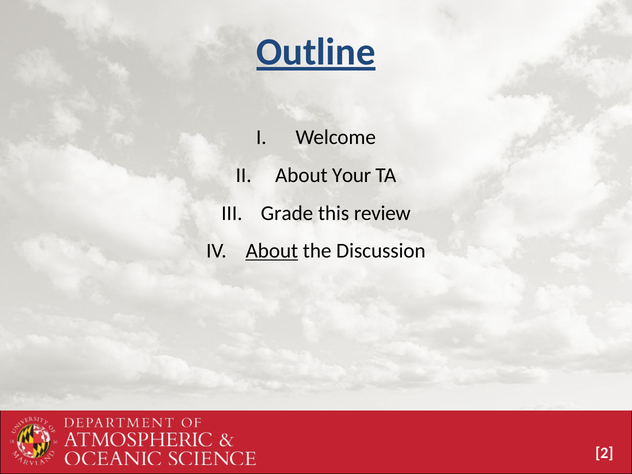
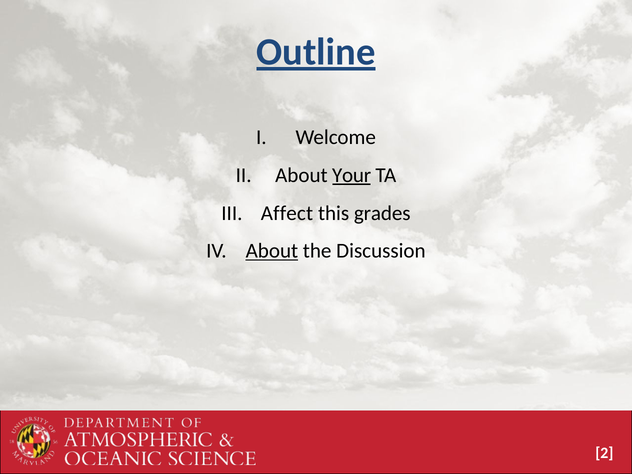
Your underline: none -> present
Grade: Grade -> Affect
review: review -> grades
